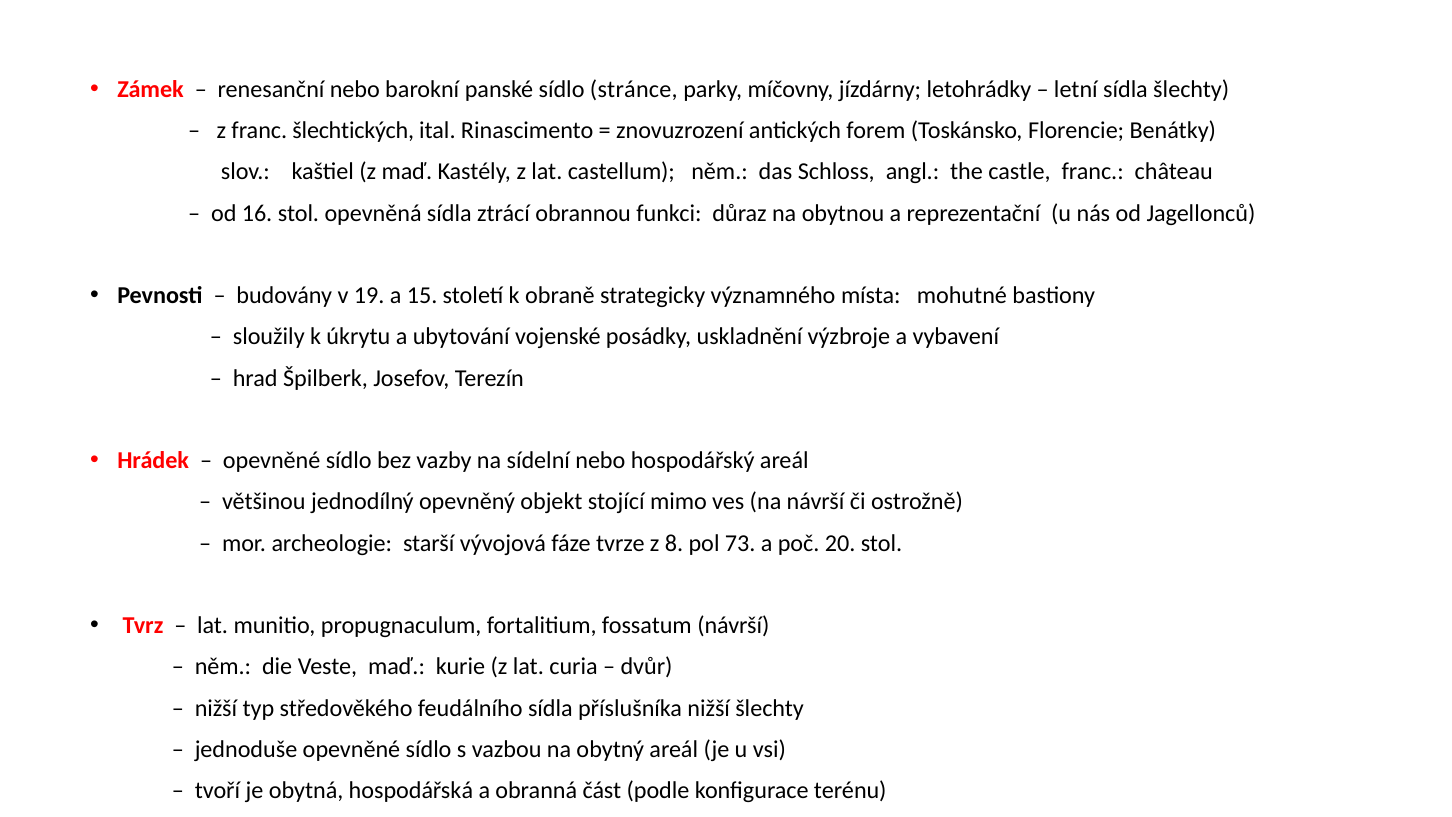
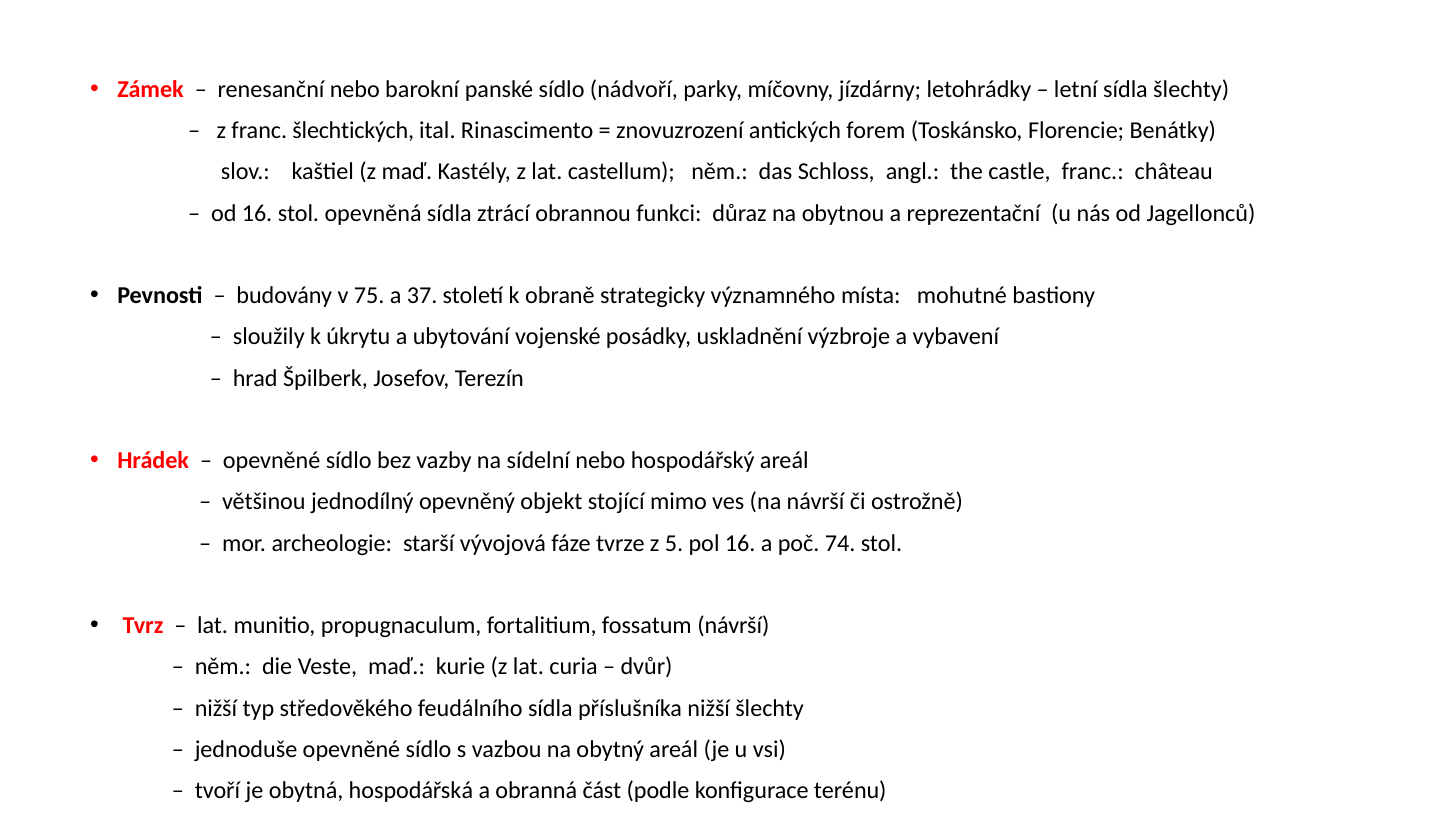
stránce: stránce -> nádvoří
19: 19 -> 75
15: 15 -> 37
8: 8 -> 5
pol 73: 73 -> 16
20: 20 -> 74
